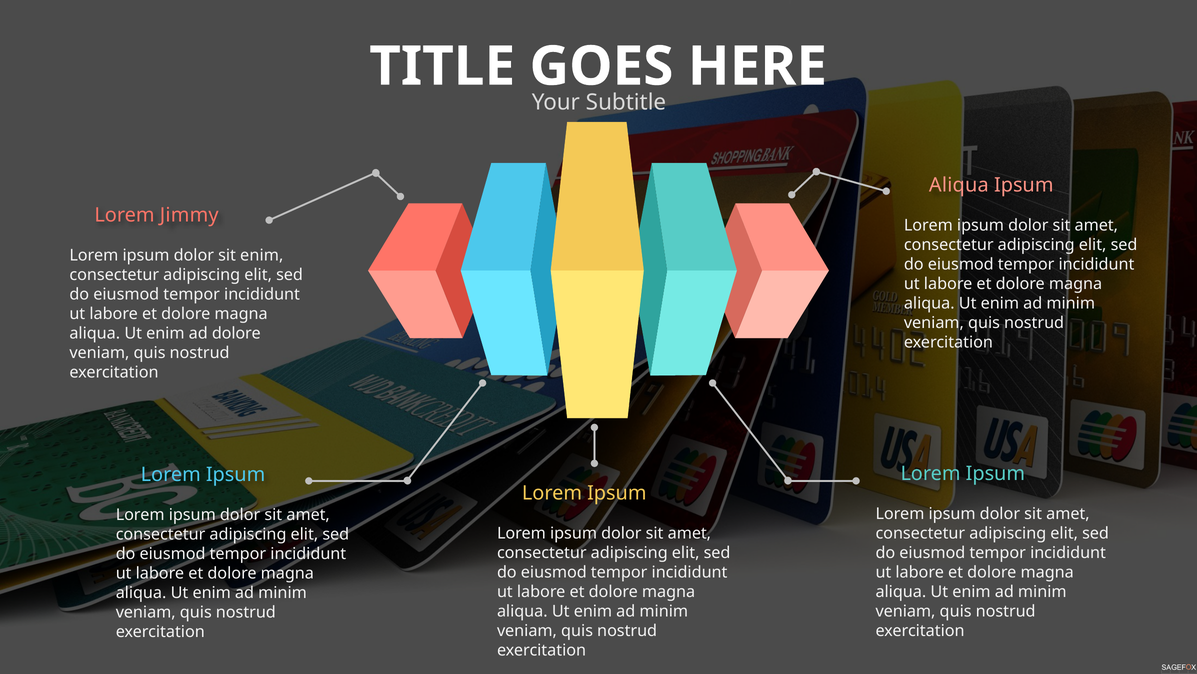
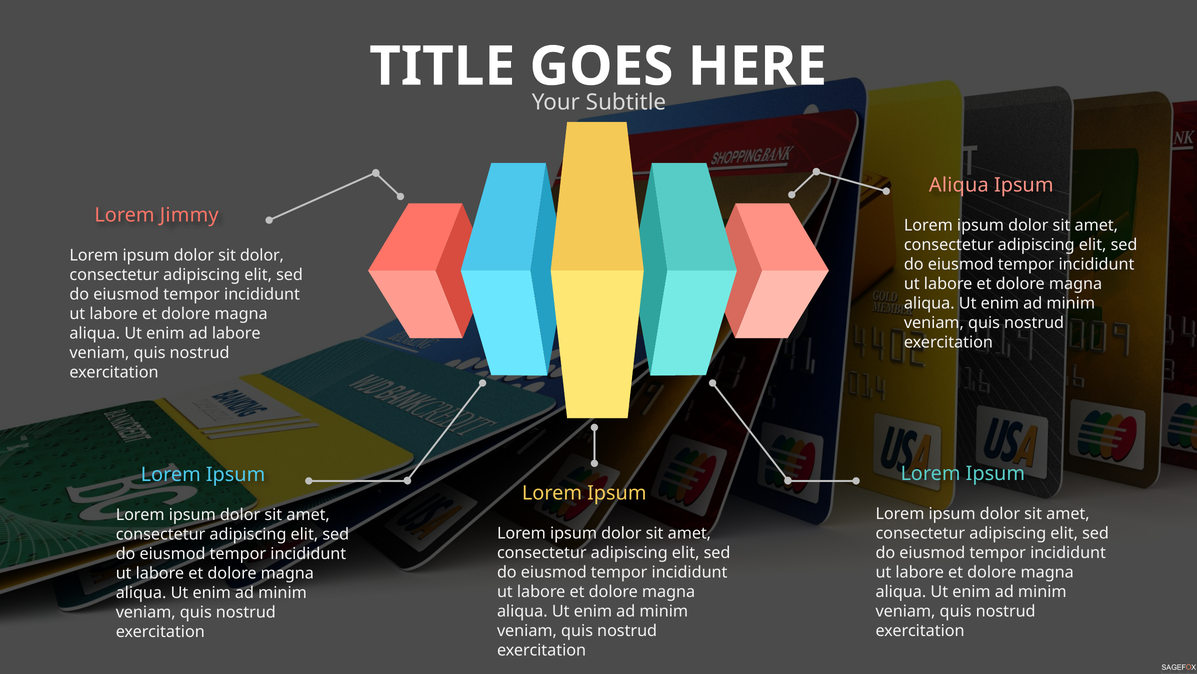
sit enim: enim -> dolor
ad dolore: dolore -> labore
